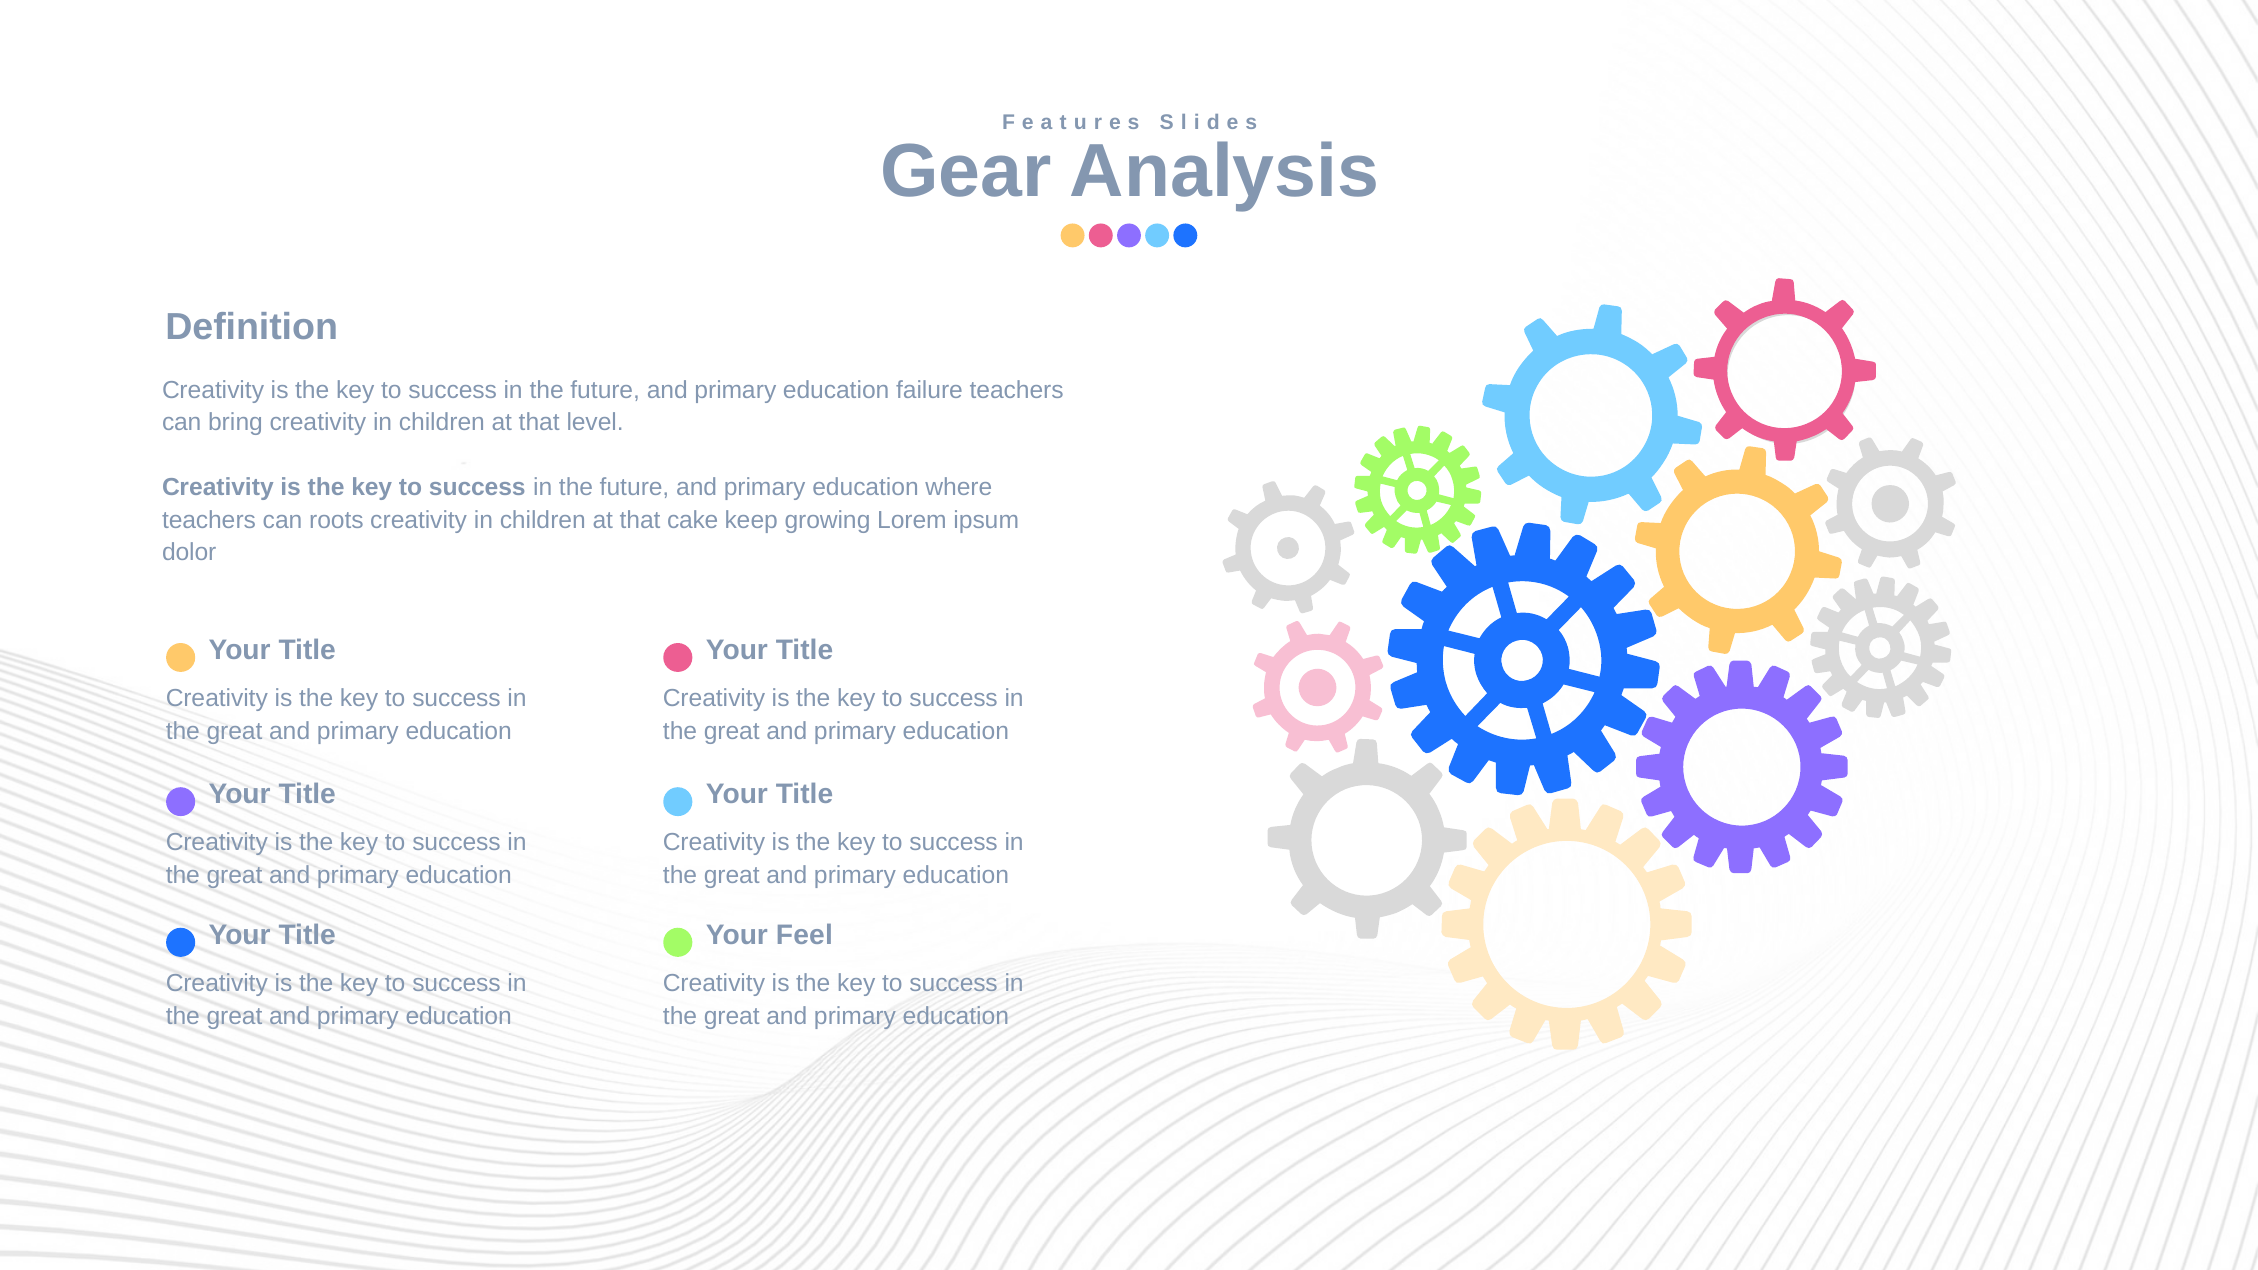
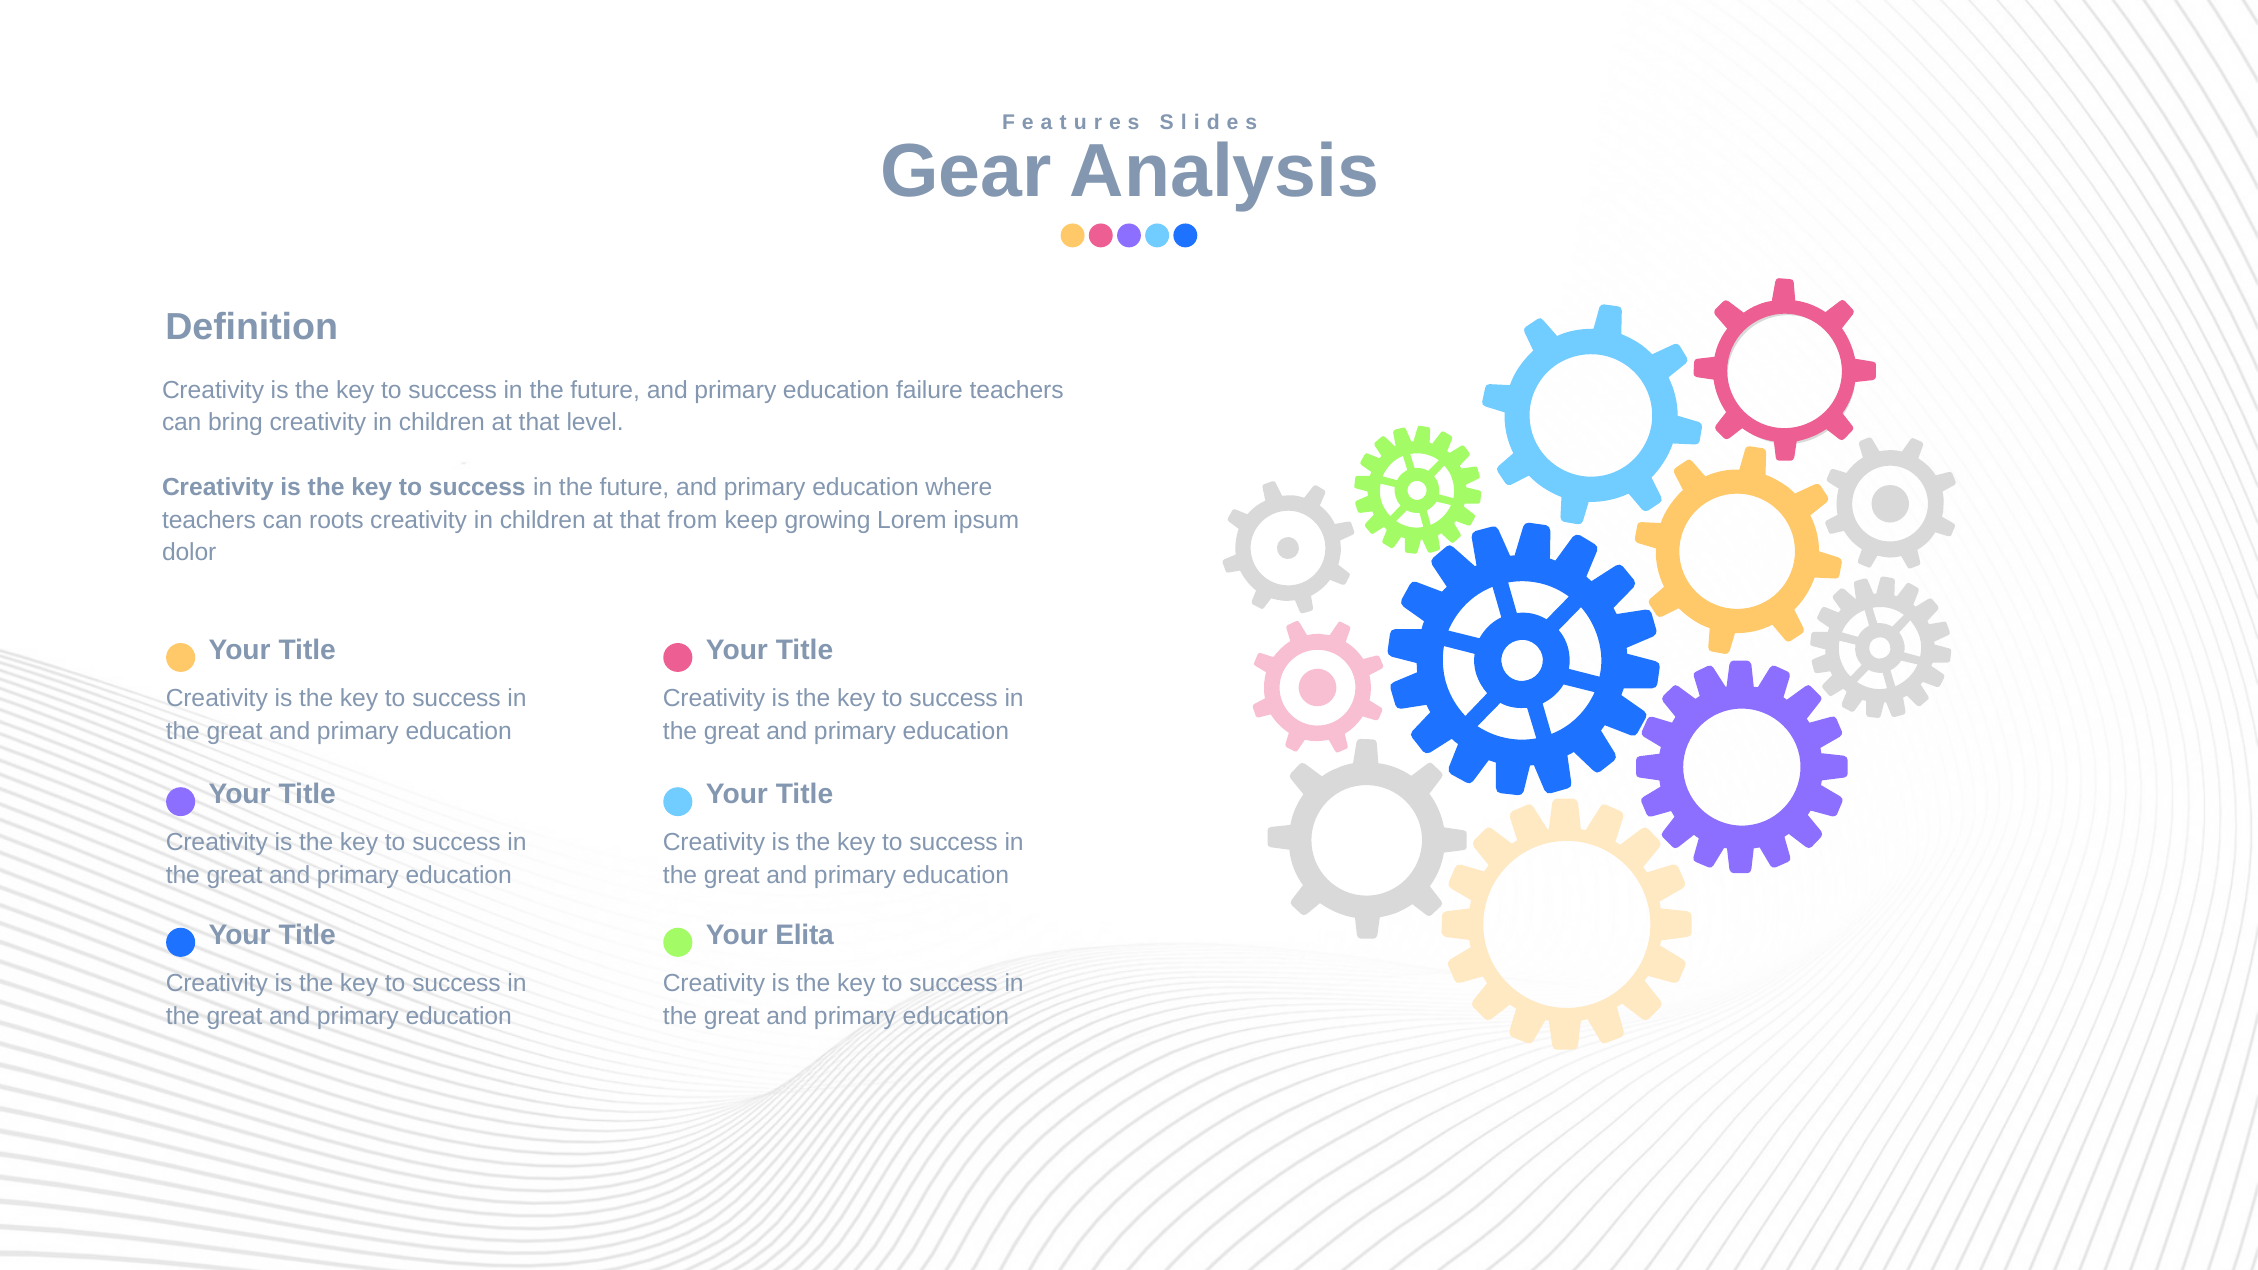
cake: cake -> from
Feel: Feel -> Elita
